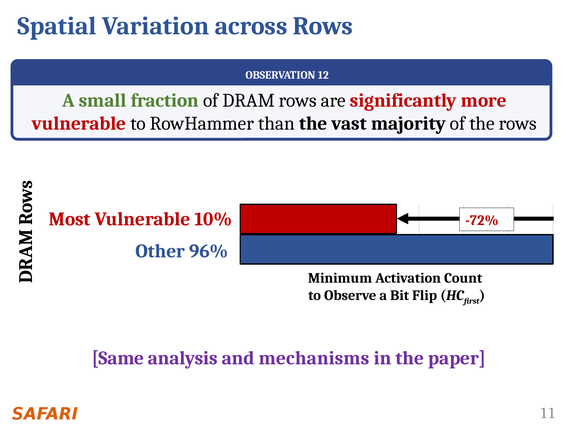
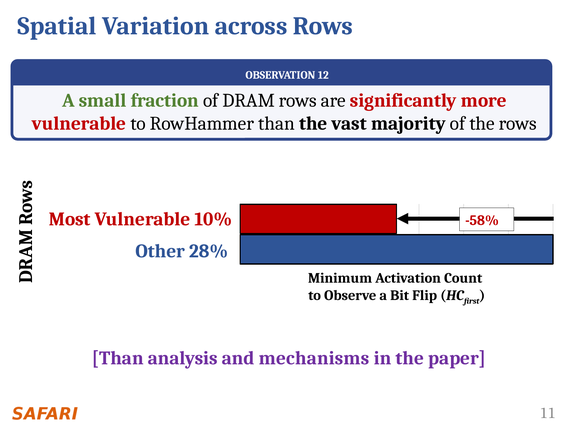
-72%: -72% -> -58%
96%: 96% -> 28%
Same at (118, 358): Same -> Than
